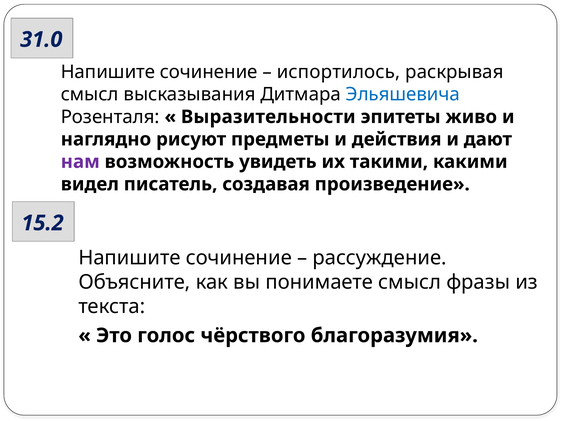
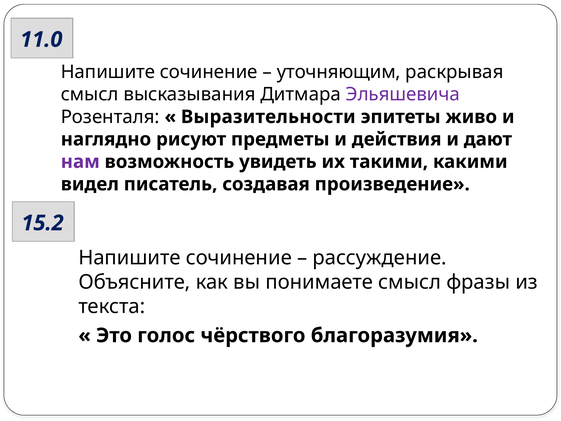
31.0: 31.0 -> 11.0
испортилось: испортилось -> уточняющим
Эльяшевича colour: blue -> purple
